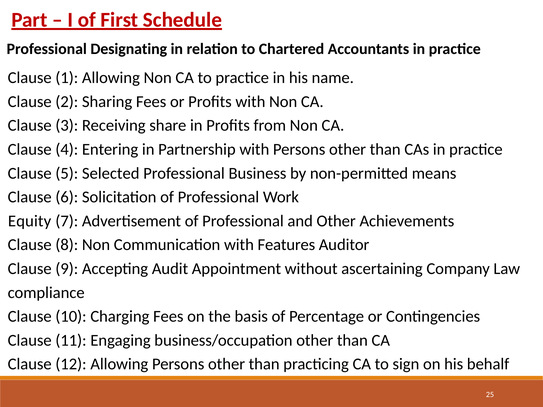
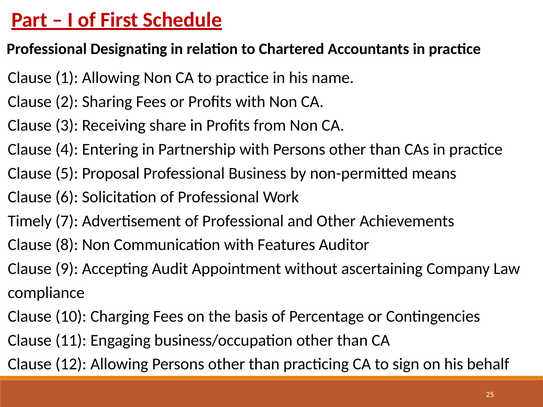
Selected: Selected -> Proposal
Equity: Equity -> Timely
